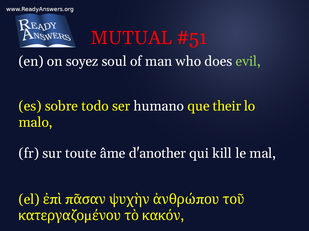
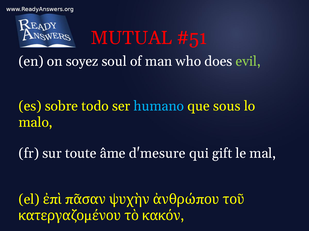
humano colour: white -> light blue
their: their -> sous
d'another: d'another -> d'mesure
kill: kill -> gift
